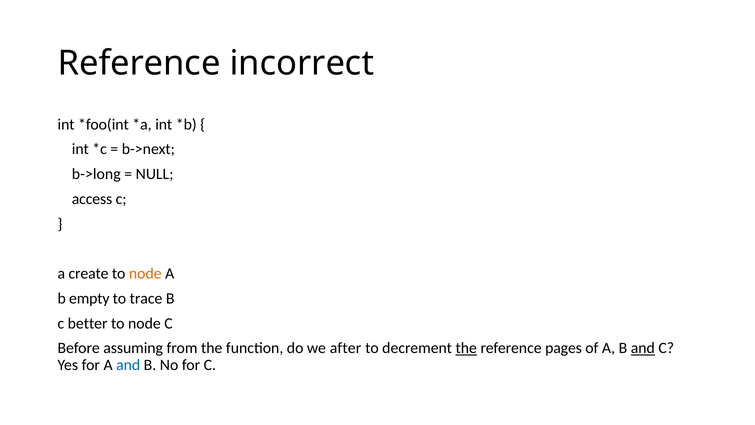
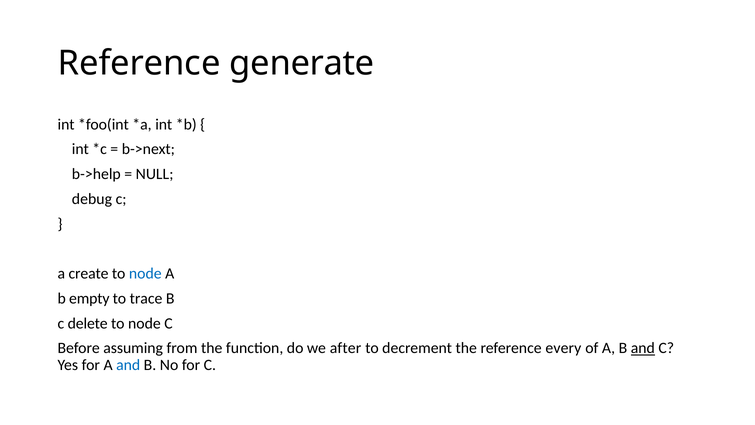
incorrect: incorrect -> generate
b->long: b->long -> b->help
access: access -> debug
node at (145, 273) colour: orange -> blue
better: better -> delete
the at (466, 348) underline: present -> none
pages: pages -> every
